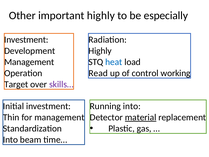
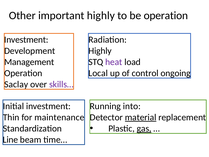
be especially: especially -> operation
heat colour: blue -> purple
Read: Read -> Local
working: working -> ongoing
Target: Target -> Saclay
for management: management -> maintenance
gas underline: none -> present
Into at (10, 139): Into -> Line
